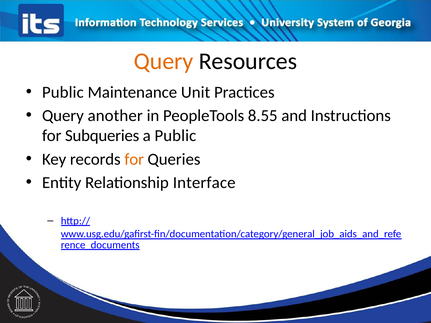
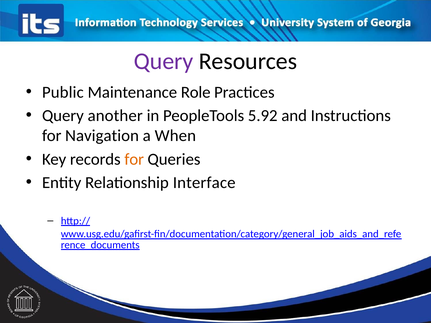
Query at (164, 61) colour: orange -> purple
Unit: Unit -> Role
8.55: 8.55 -> 5.92
Subqueries: Subqueries -> Navigation
a Public: Public -> When
